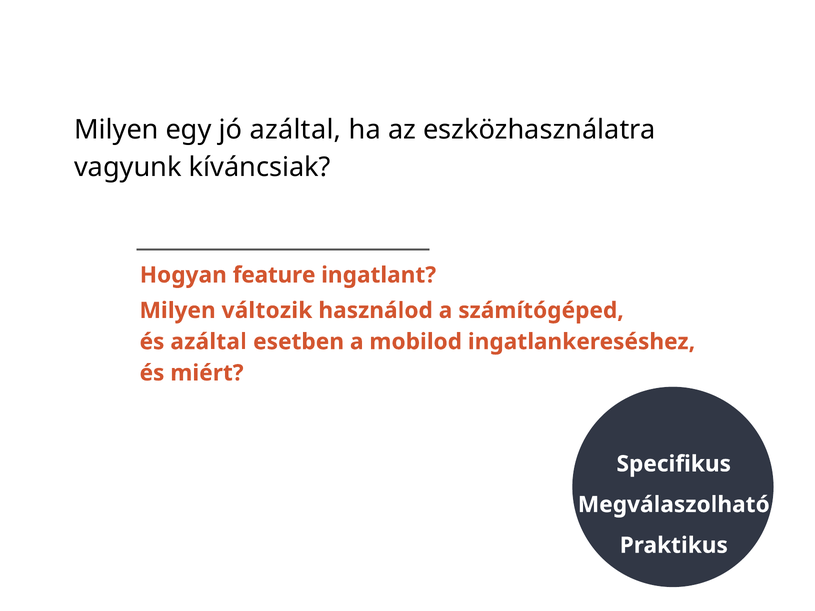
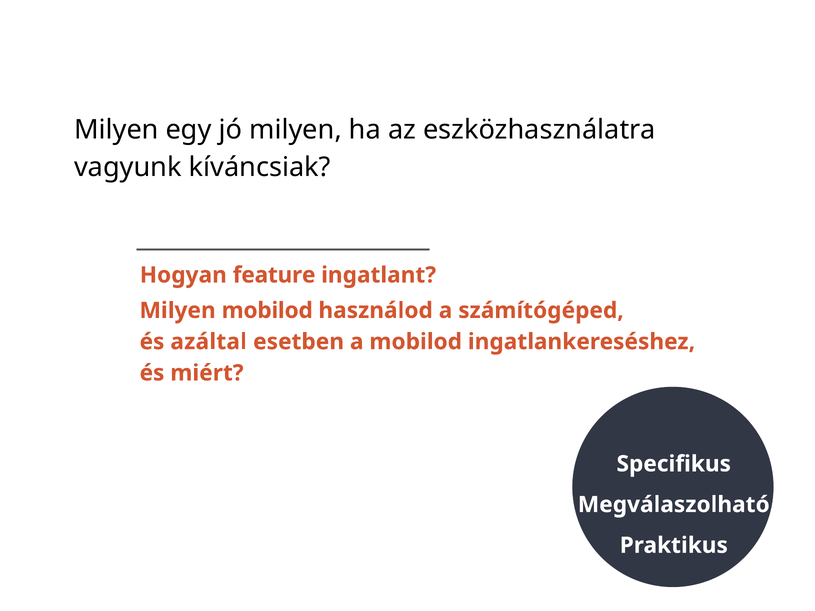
jó azáltal: azáltal -> milyen
Milyen változik: változik -> mobilod
